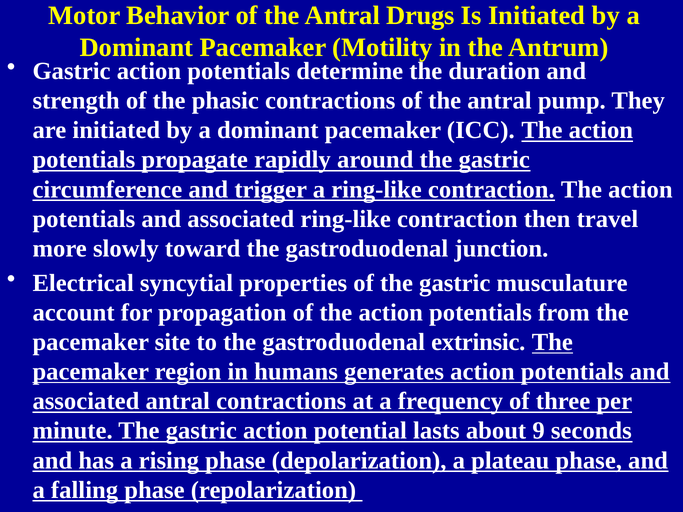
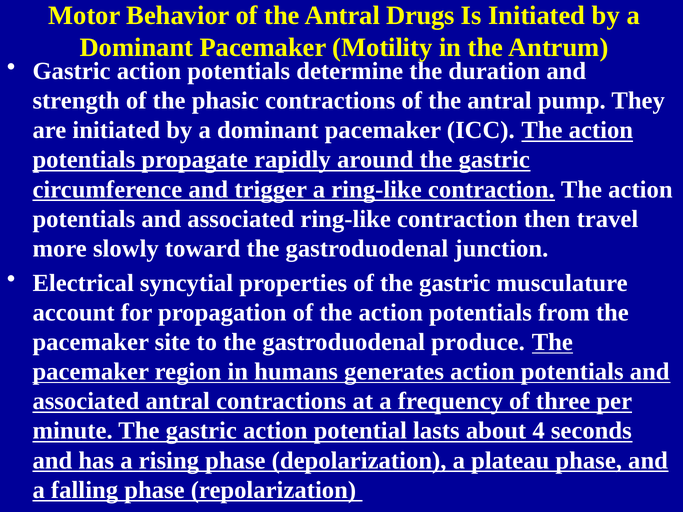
extrinsic: extrinsic -> produce
9: 9 -> 4
